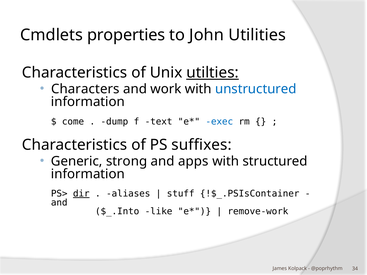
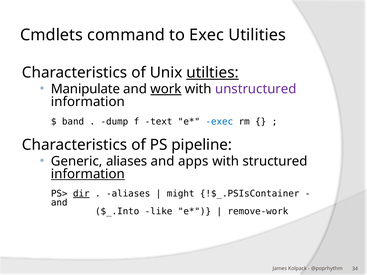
properties: properties -> command
to John: John -> Exec
Characters: Characters -> Manipulate
work underline: none -> present
unstructured colour: blue -> purple
come: come -> band
suffixes: suffixes -> pipeline
Generic strong: strong -> aliases
information at (88, 174) underline: none -> present
stuff: stuff -> might
